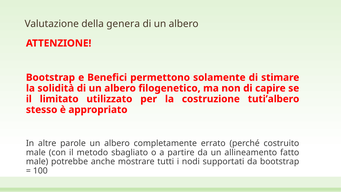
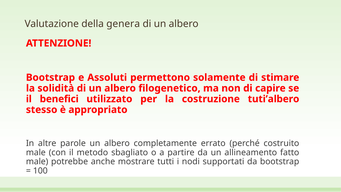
Benefici: Benefici -> Assoluti
limitato: limitato -> benefici
